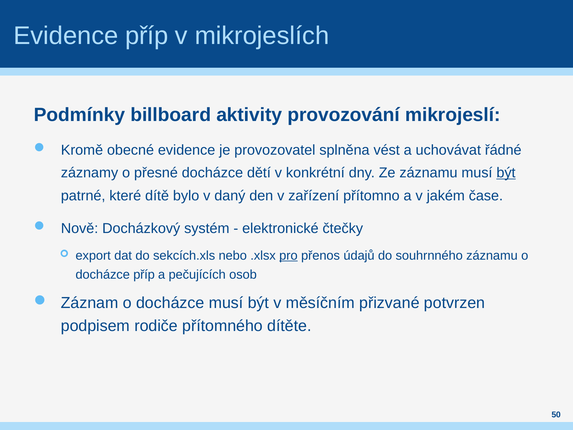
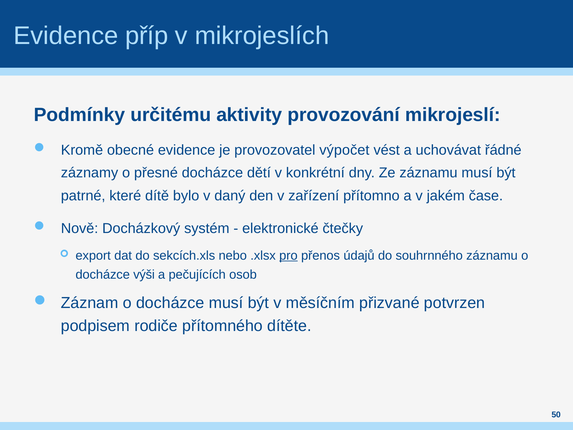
billboard: billboard -> určitému
splněna: splněna -> výpočet
být at (506, 173) underline: present -> none
docházce příp: příp -> výši
